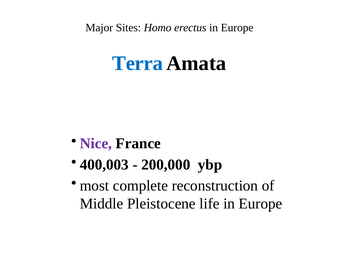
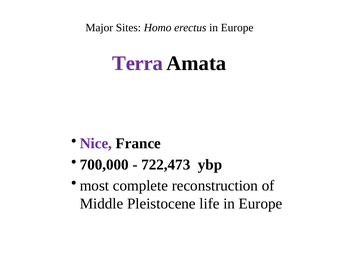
Terra colour: blue -> purple
400,003: 400,003 -> 700,000
200,000: 200,000 -> 722,473
